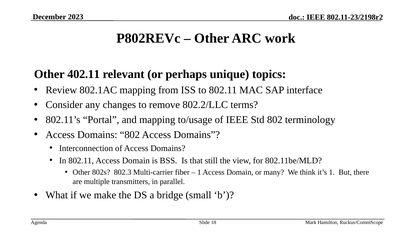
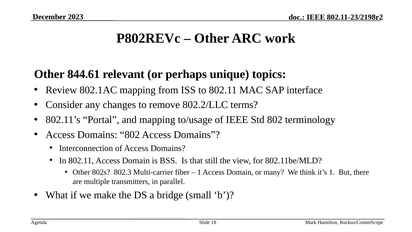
402.11: 402.11 -> 844.61
